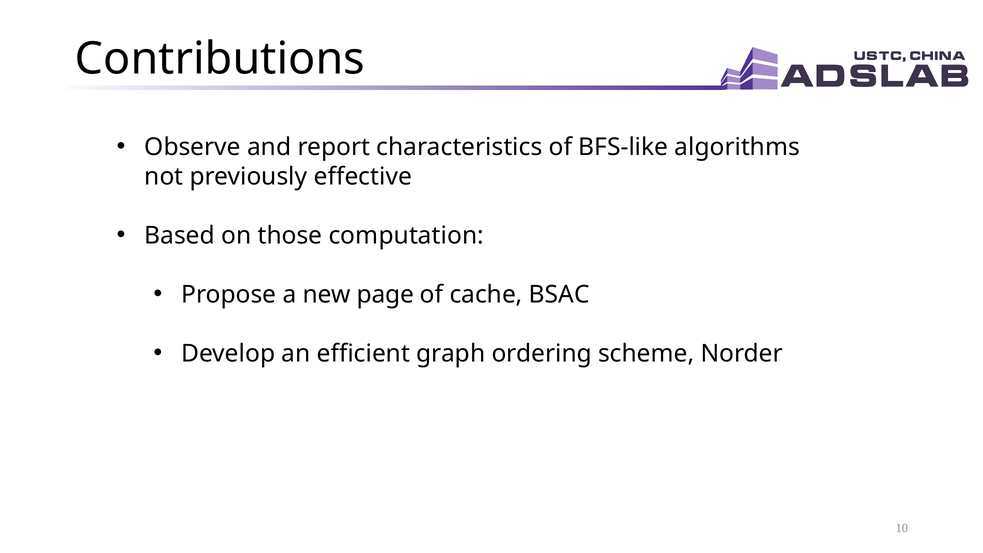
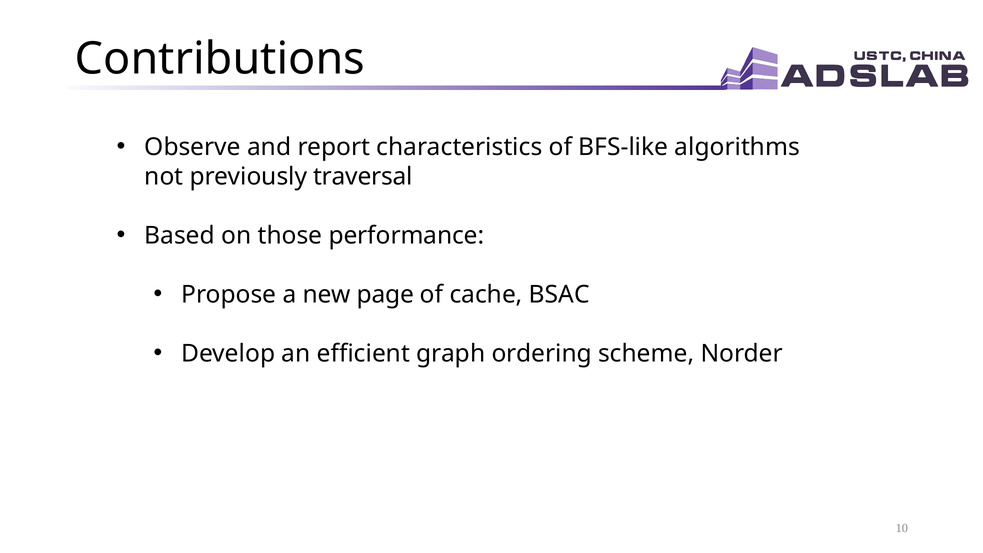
effective: effective -> traversal
computation: computation -> performance
